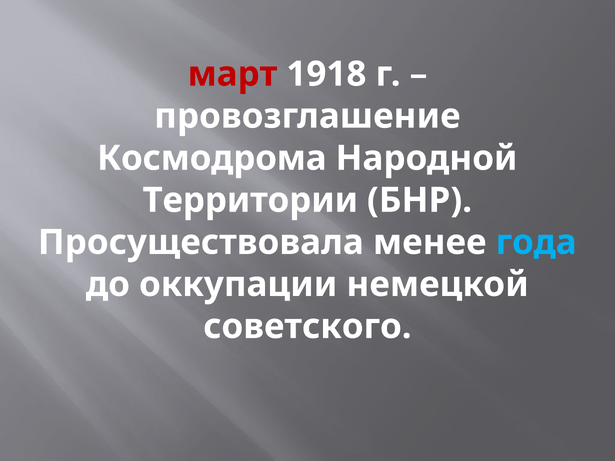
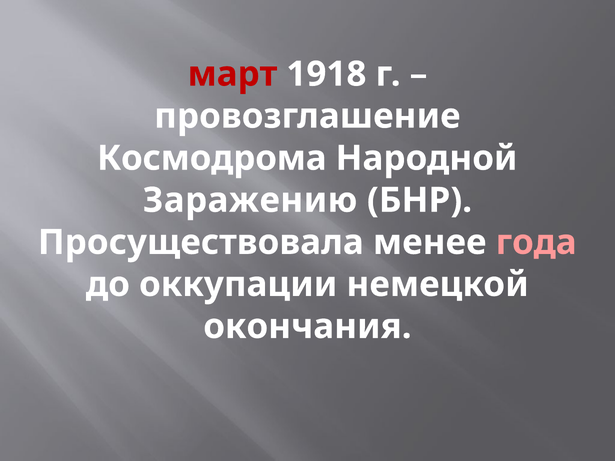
Территории: Территории -> Заражению
года colour: light blue -> pink
советского: советского -> окончания
